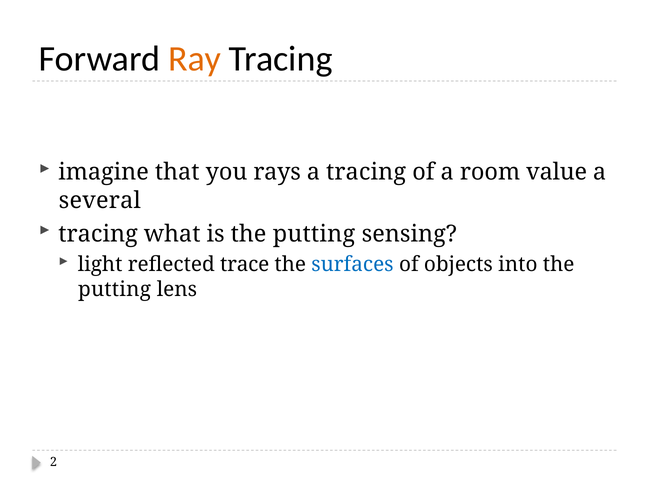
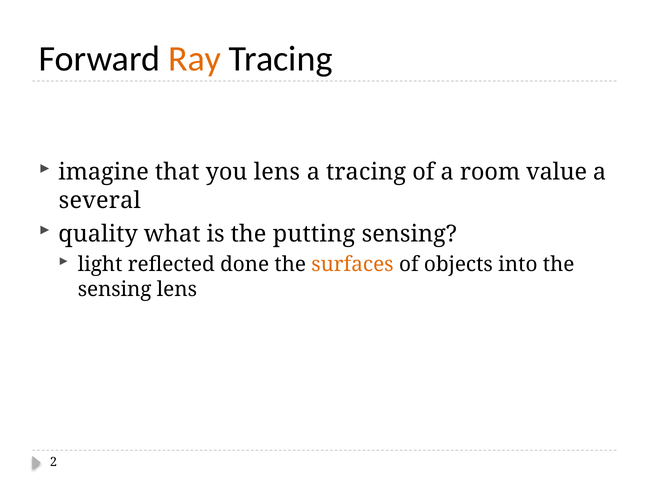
you rays: rays -> lens
tracing at (98, 234): tracing -> quality
trace: trace -> done
surfaces colour: blue -> orange
putting at (115, 290): putting -> sensing
